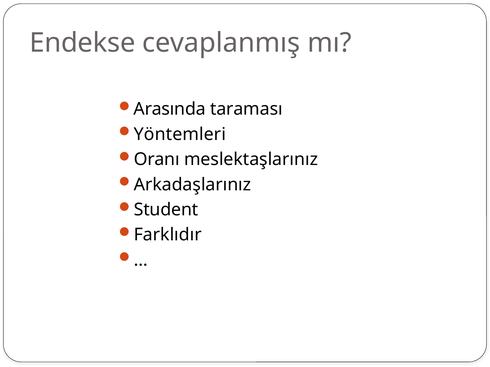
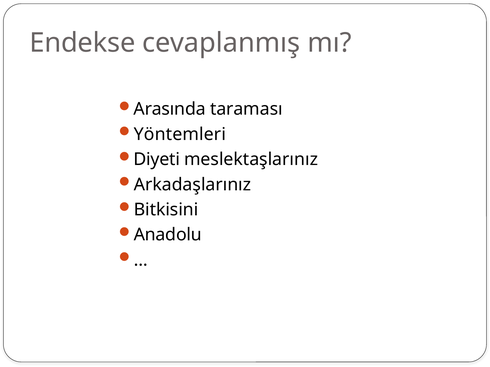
Oranı: Oranı -> Diyeti
Student: Student -> Bitkisini
Farklıdır: Farklıdır -> Anadolu
